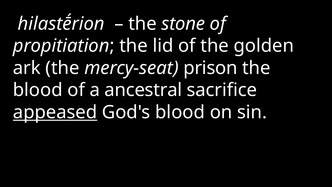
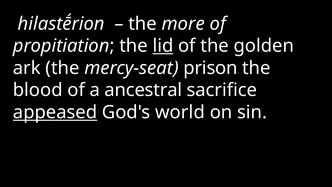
stone: stone -> more
lid underline: none -> present
God's blood: blood -> world
